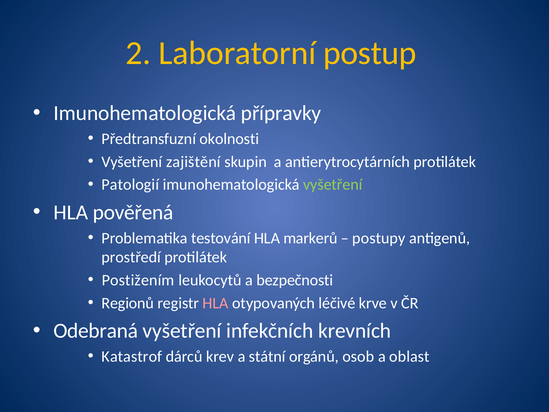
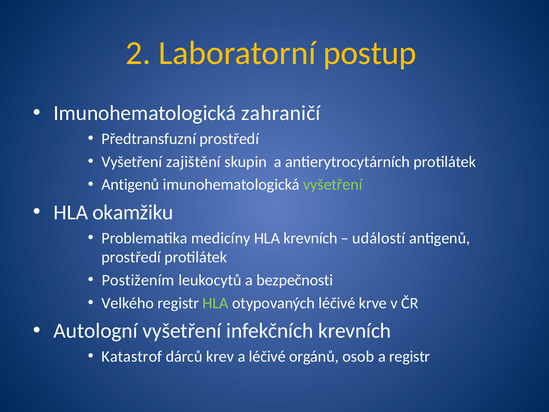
přípravky: přípravky -> zahraničí
Předtransfuzní okolnosti: okolnosti -> prostředí
Patologií at (130, 185): Patologií -> Antigenů
pověřená: pověřená -> okamžiku
testování: testování -> medicíny
HLA markerů: markerů -> krevních
postupy: postupy -> událostí
Regionů: Regionů -> Velkého
HLA at (216, 303) colour: pink -> light green
Odebraná: Odebraná -> Autologní
a státní: státní -> léčivé
a oblast: oblast -> registr
